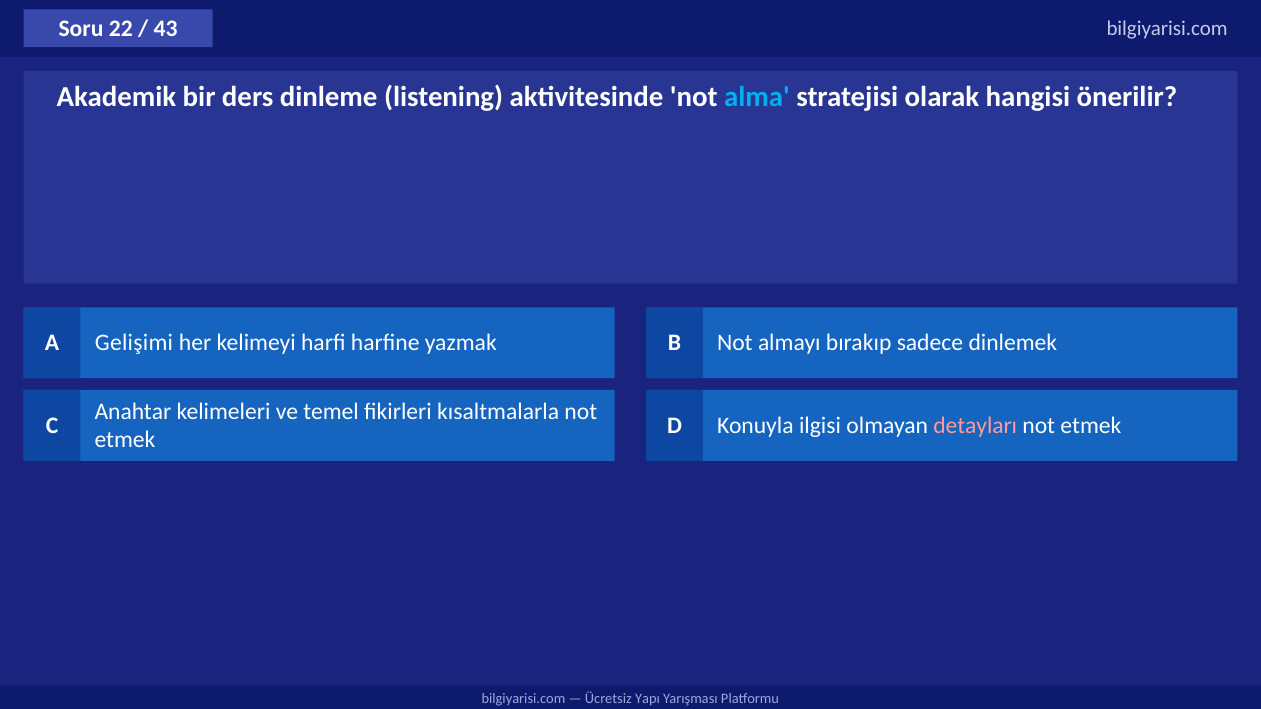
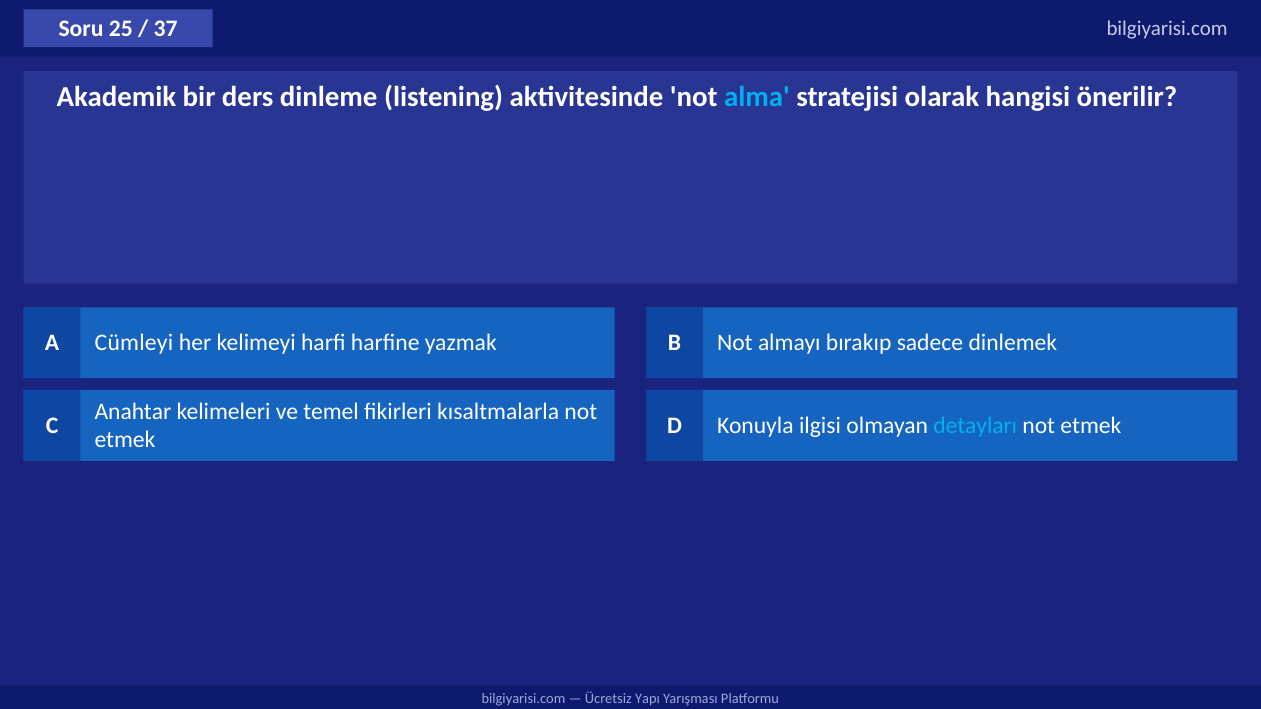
22: 22 -> 25
43: 43 -> 37
Gelişimi: Gelişimi -> Cümleyi
detayları colour: pink -> light blue
